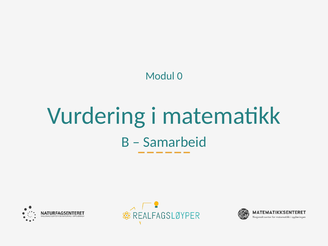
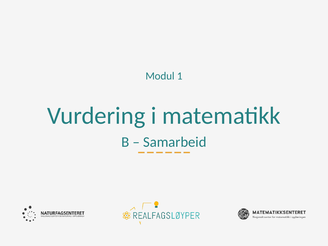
0: 0 -> 1
